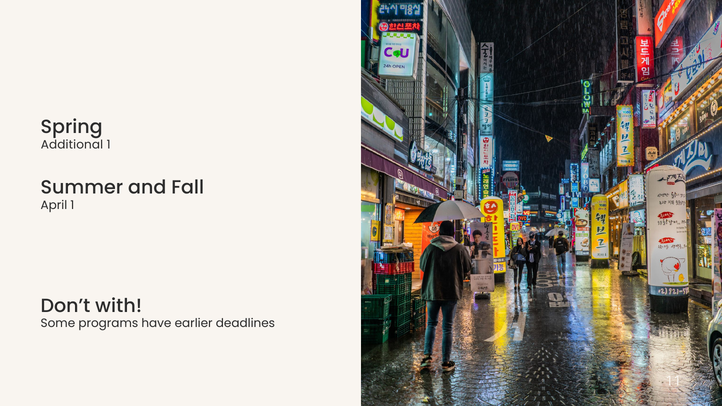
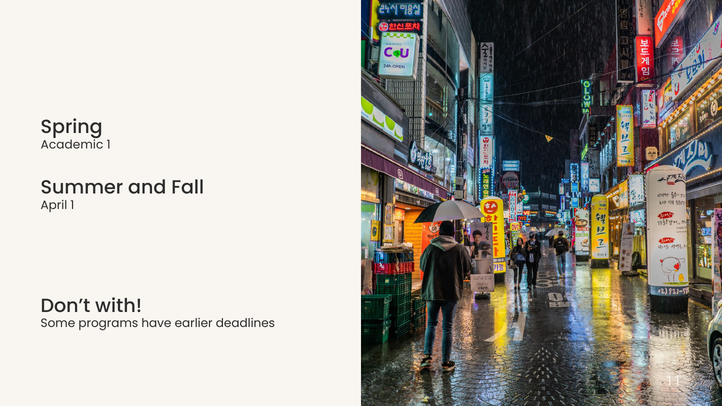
Additional: Additional -> Academic
